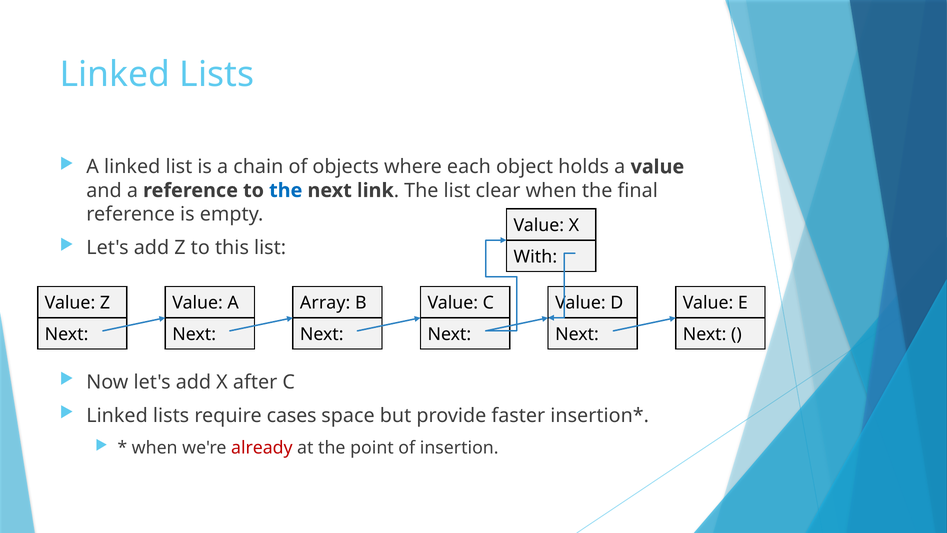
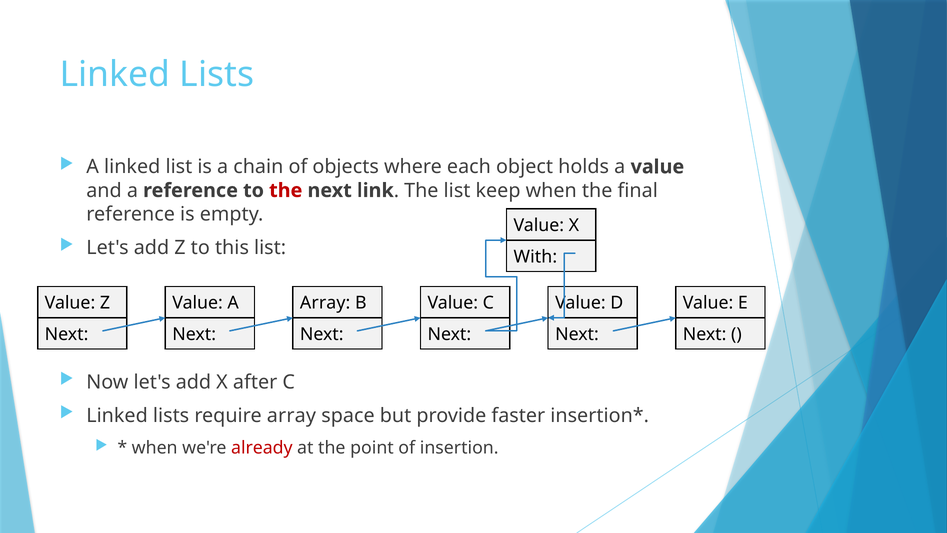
the at (286, 190) colour: blue -> red
clear: clear -> keep
require cases: cases -> array
